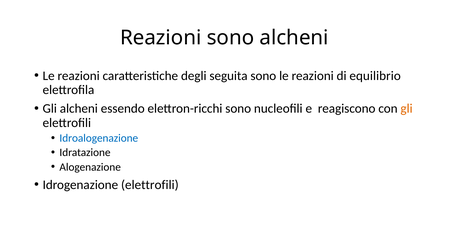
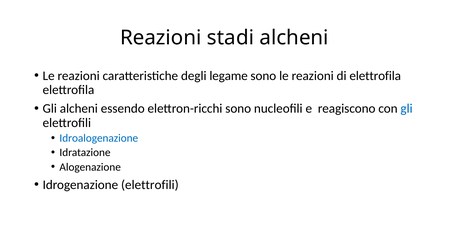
Reazioni sono: sono -> stadi
seguita: seguita -> legame
di equilibrio: equilibrio -> elettrofila
gli at (407, 109) colour: orange -> blue
